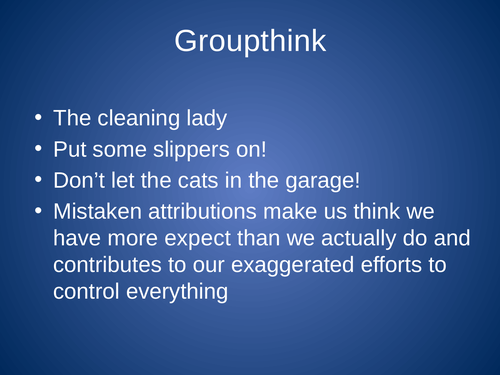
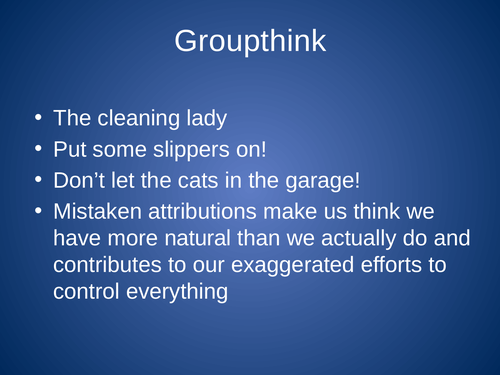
expect: expect -> natural
